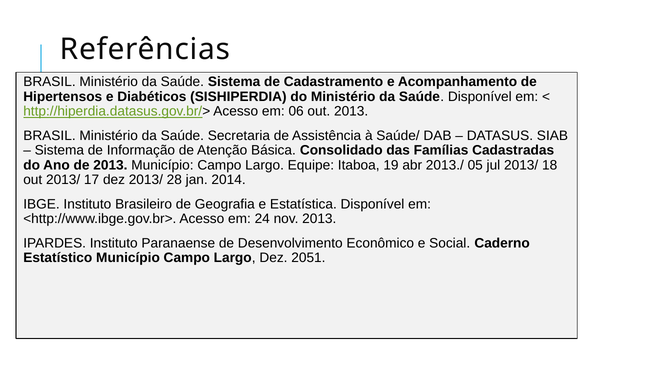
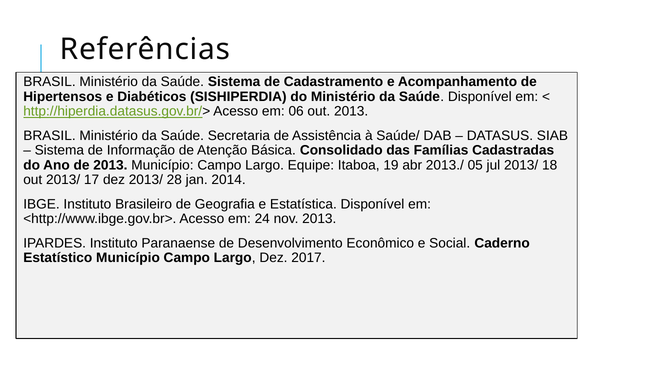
2051: 2051 -> 2017
